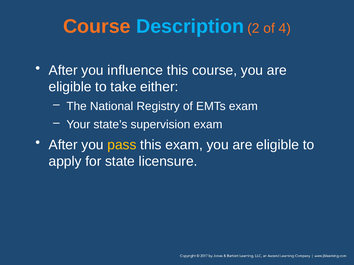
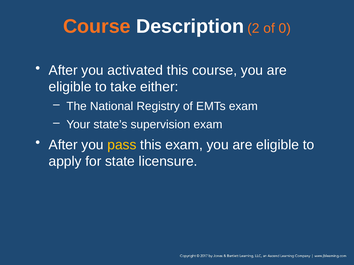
Description colour: light blue -> white
4: 4 -> 0
influence: influence -> activated
